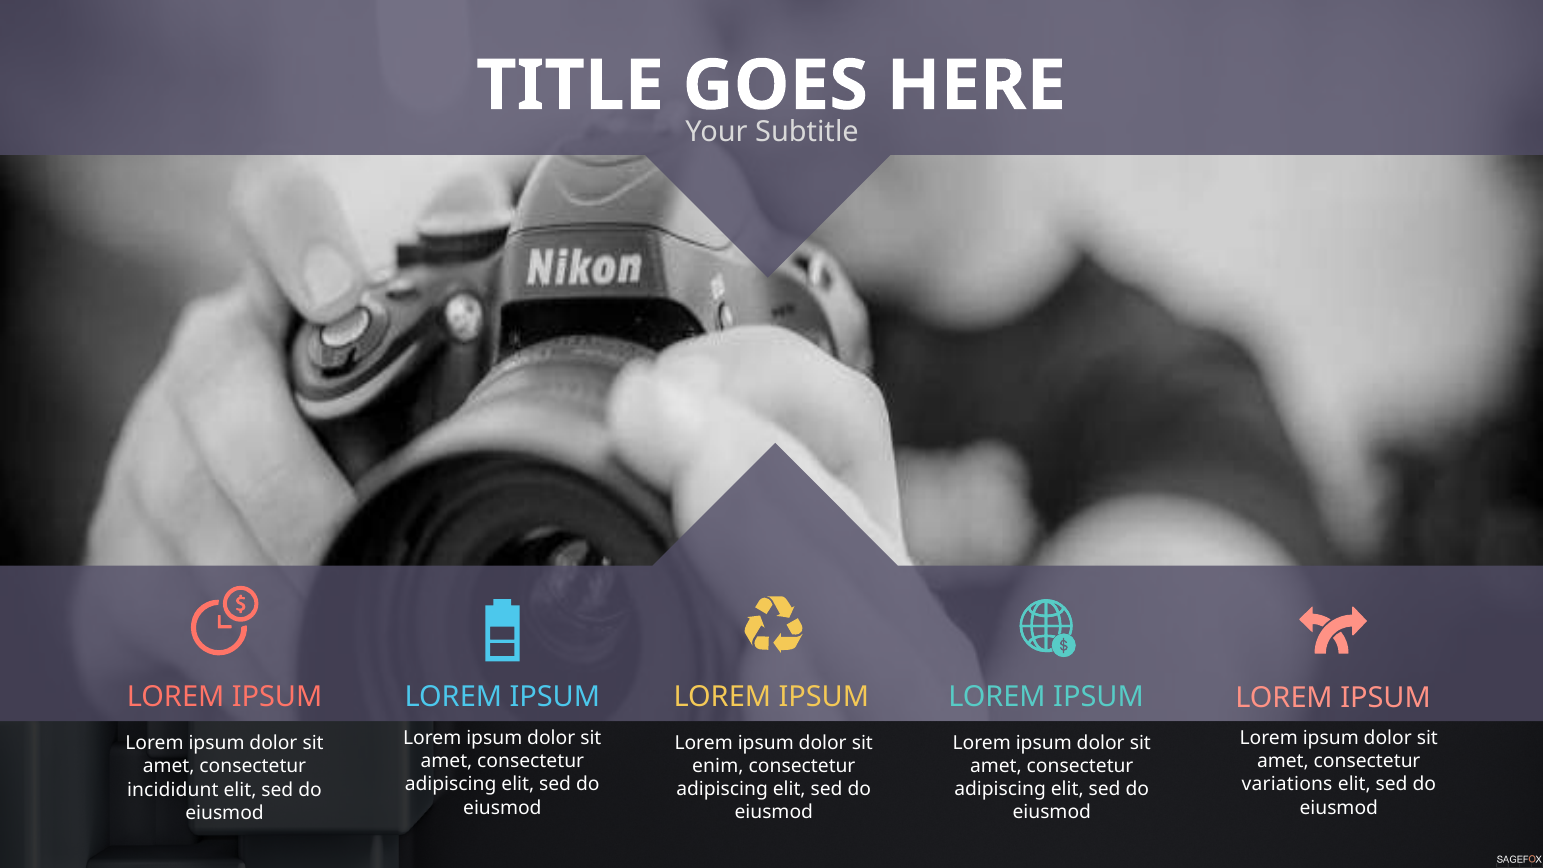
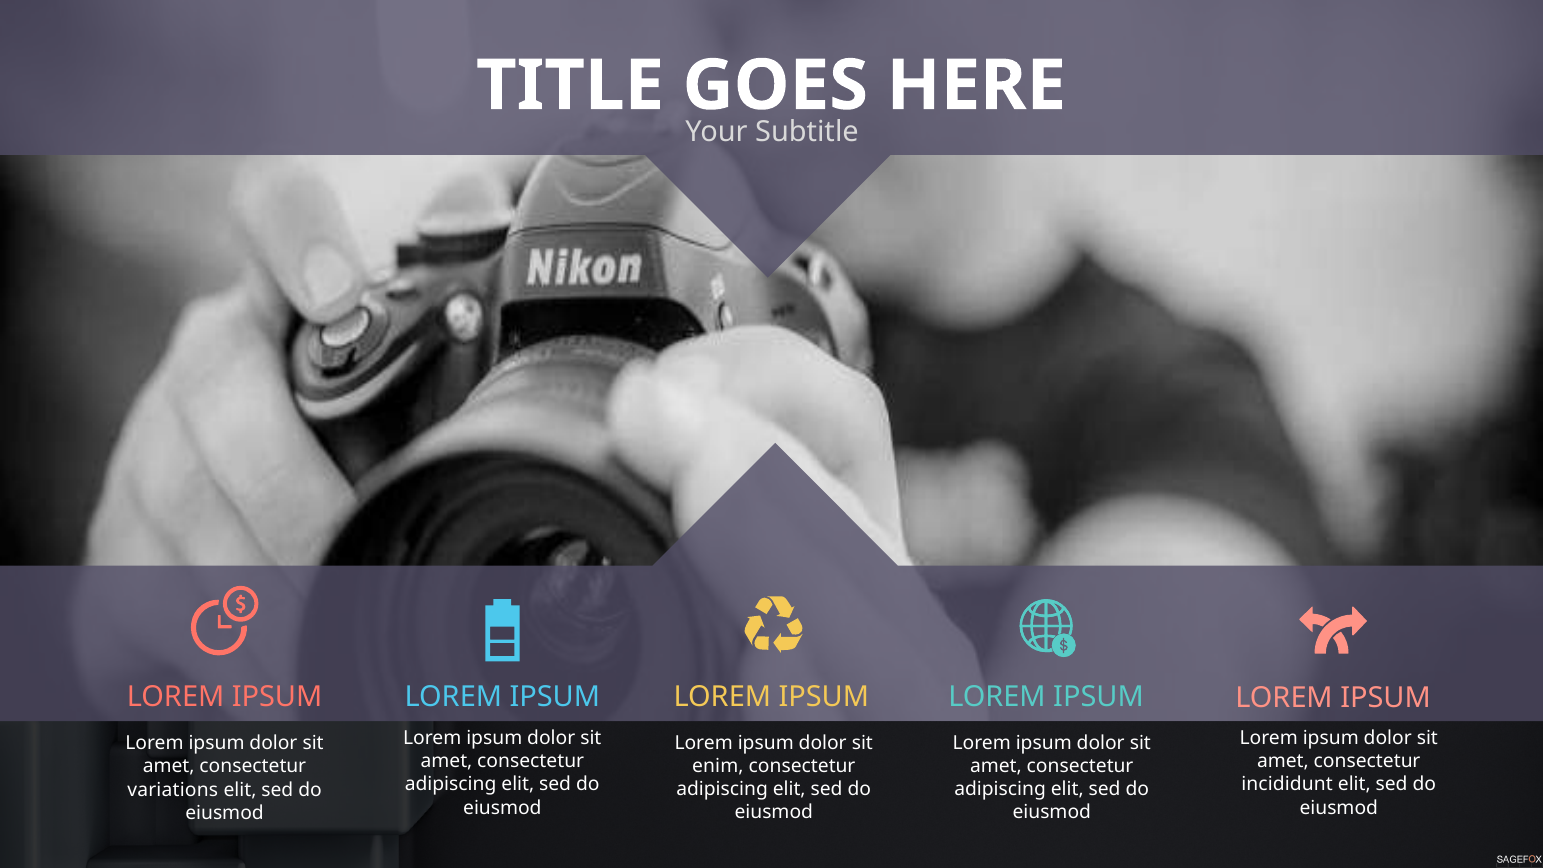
variations: variations -> incididunt
incididunt: incididunt -> variations
